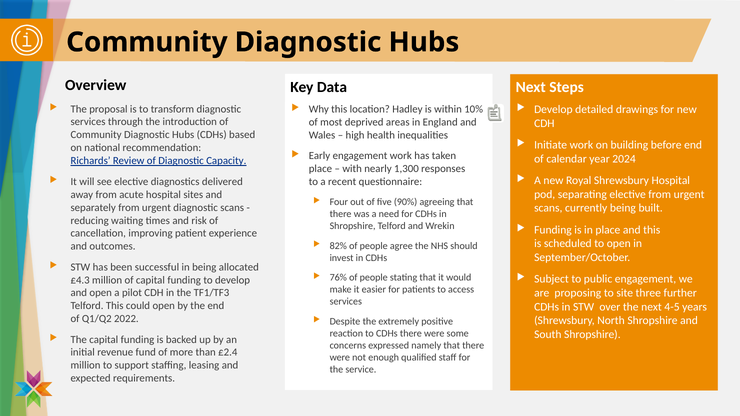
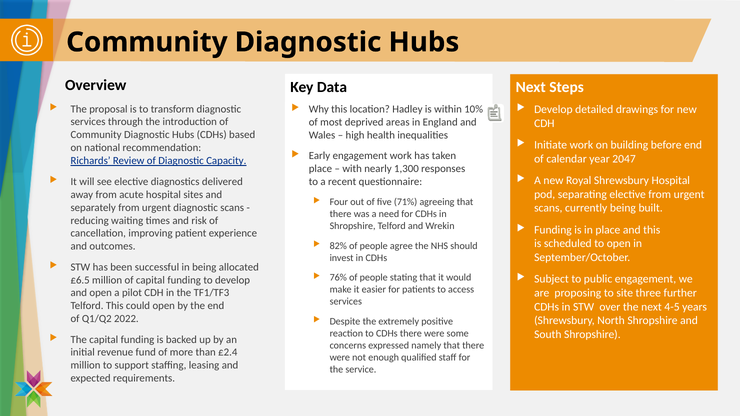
2024: 2024 -> 2047
90%: 90% -> 71%
£4.3: £4.3 -> £6.5
